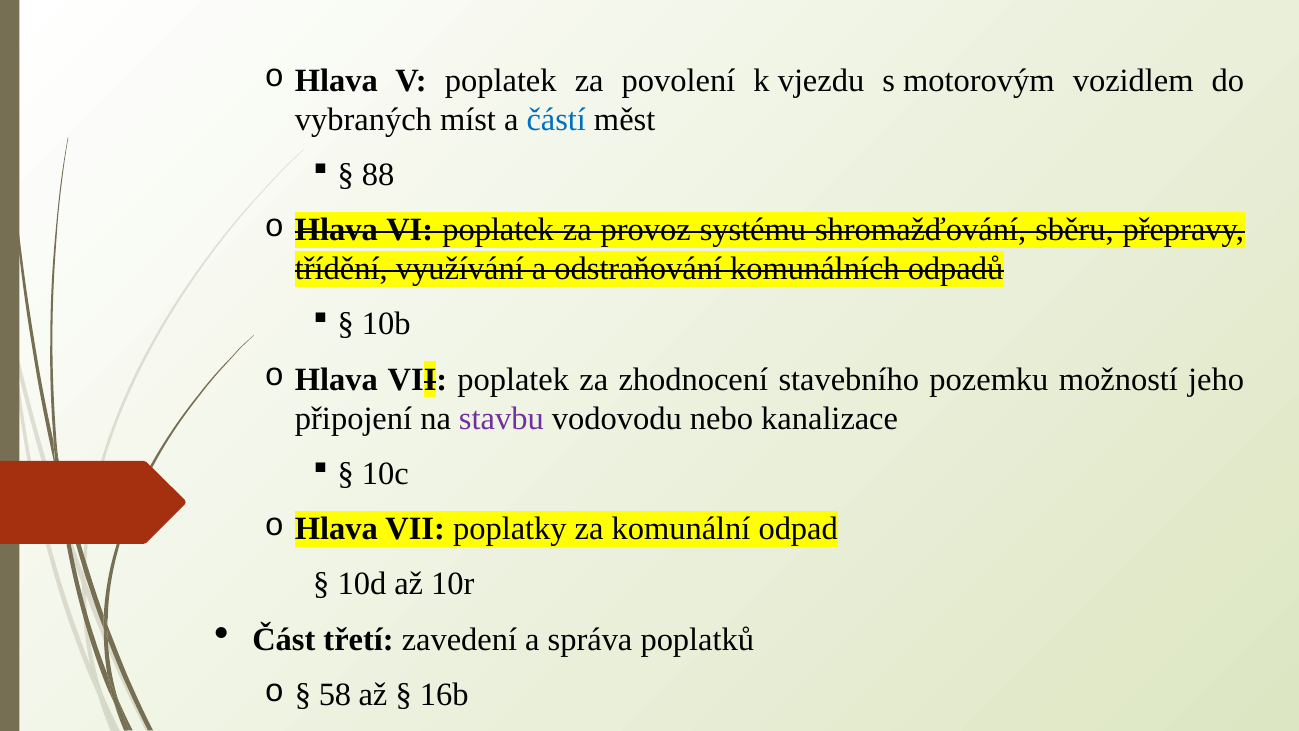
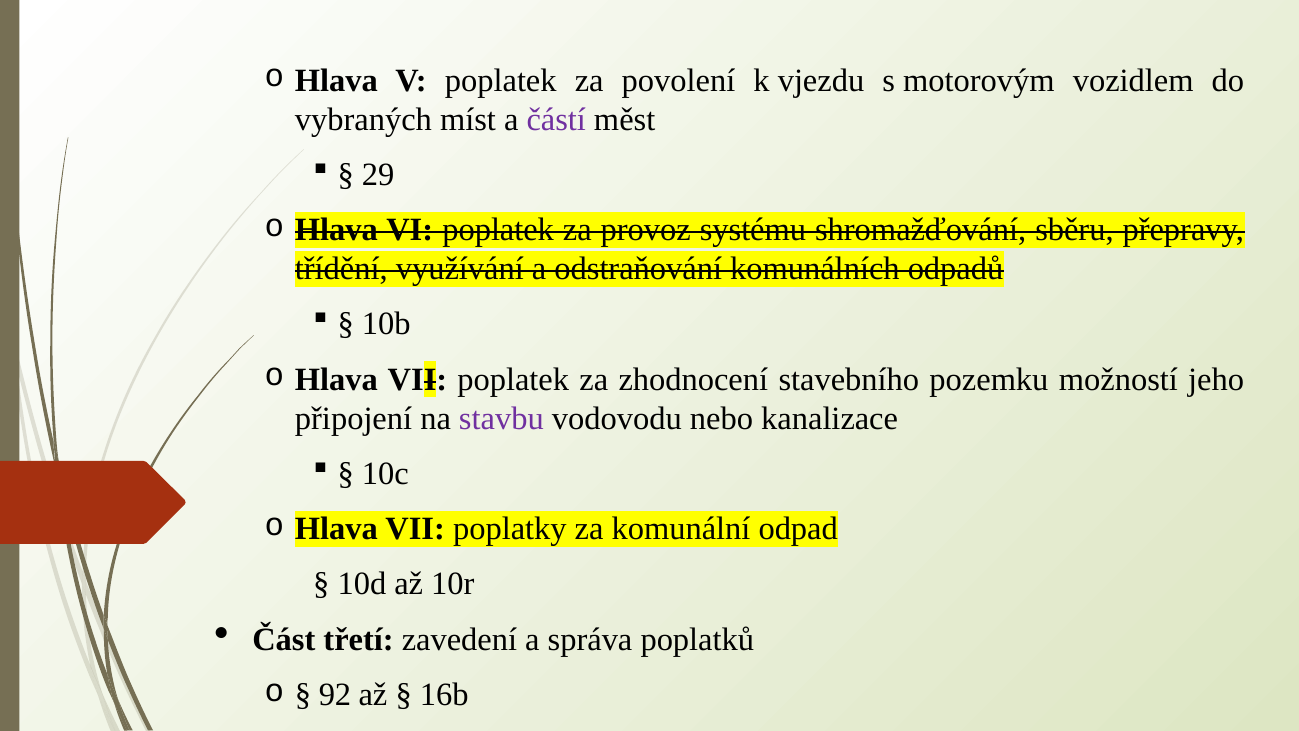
částí colour: blue -> purple
88: 88 -> 29
58: 58 -> 92
